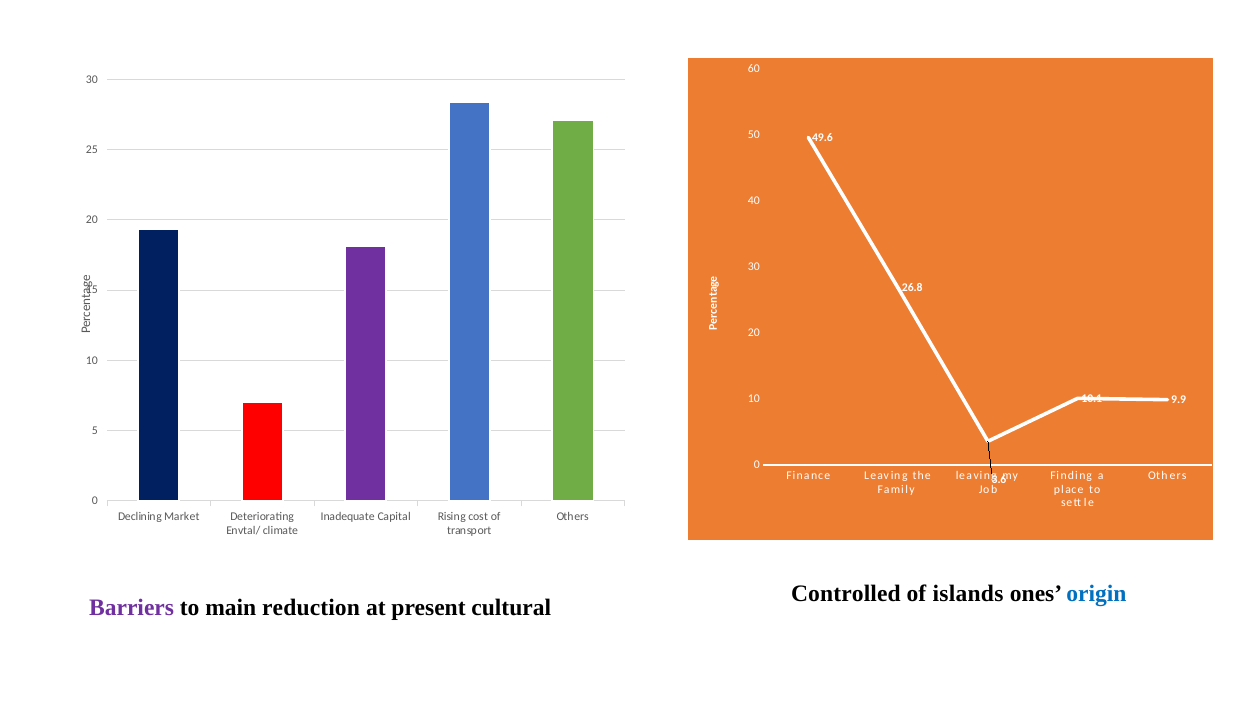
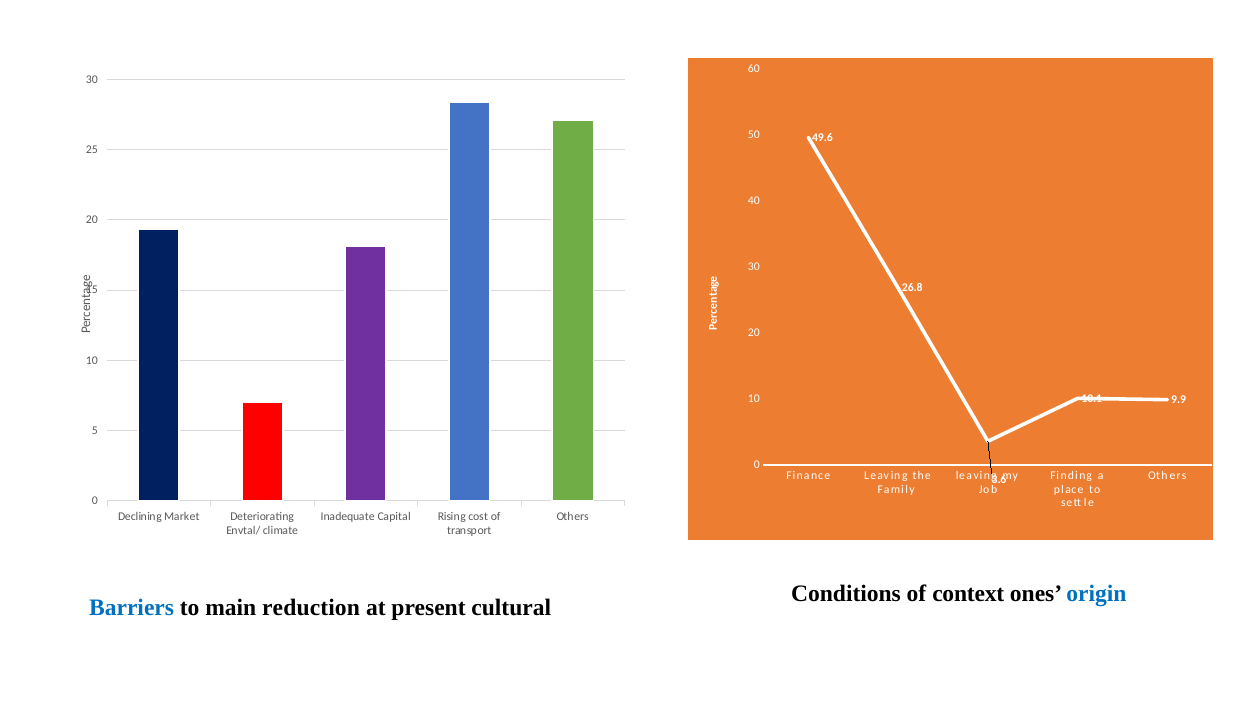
Controlled: Controlled -> Conditions
islands: islands -> context
Barriers colour: purple -> blue
